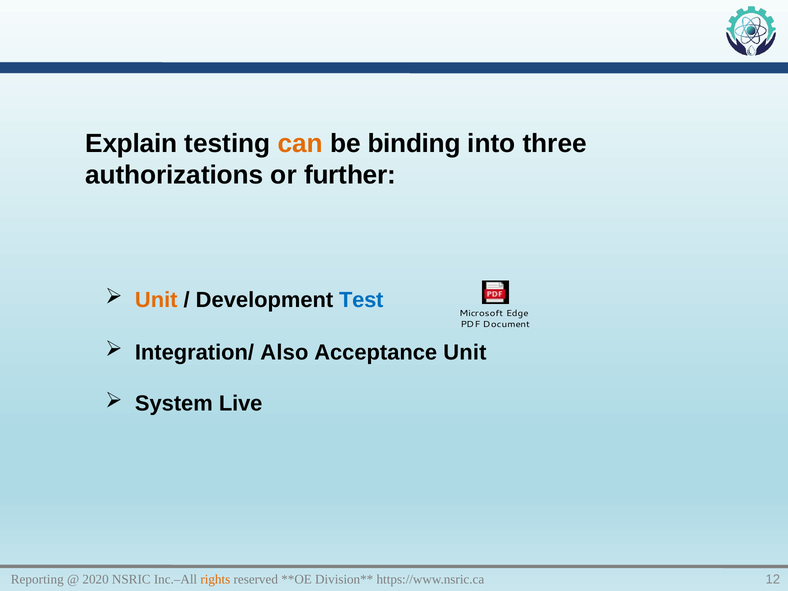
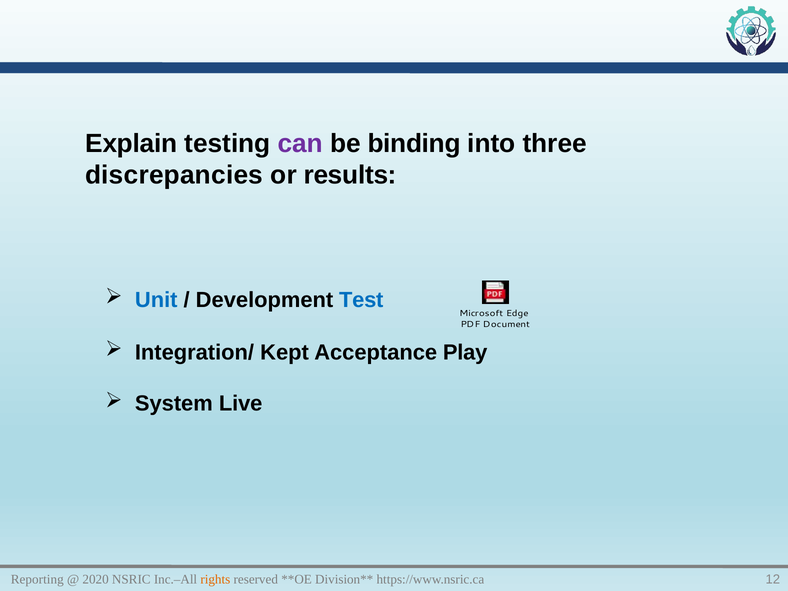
can colour: orange -> purple
authorizations: authorizations -> discrepancies
further: further -> results
Unit at (156, 300) colour: orange -> blue
Also: Also -> Kept
Acceptance Unit: Unit -> Play
